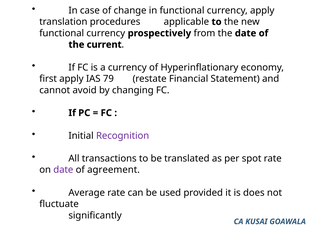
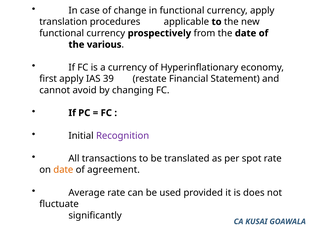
current: current -> various
79: 79 -> 39
date at (63, 170) colour: purple -> orange
